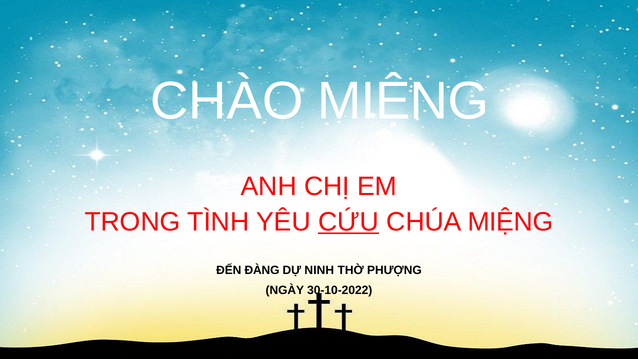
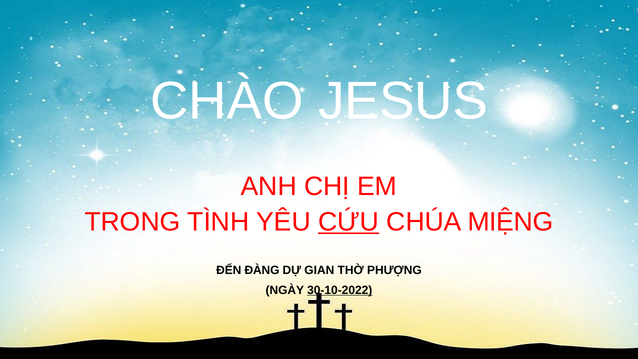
CHÀO MIỆNG: MIỆNG -> JESUS
NINH: NINH -> GIAN
30-10-2022 underline: none -> present
